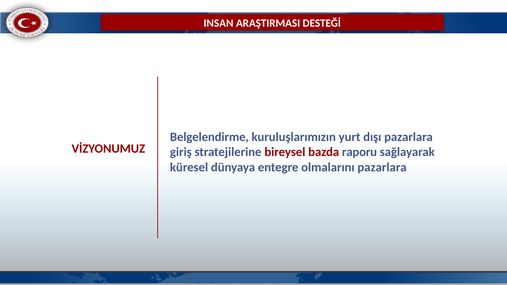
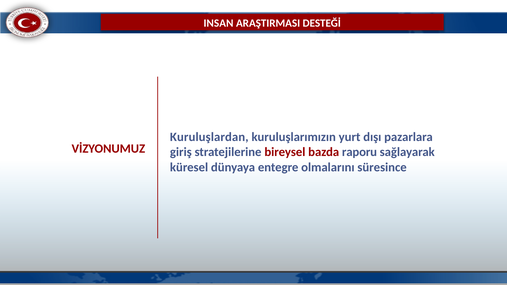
Belgelendirme: Belgelendirme -> Kuruluşlardan
olmalarını pazarlara: pazarlara -> süresince
